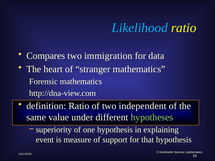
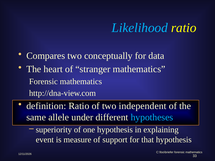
immigration: immigration -> conceptually
value: value -> allele
hypotheses colour: light green -> light blue
